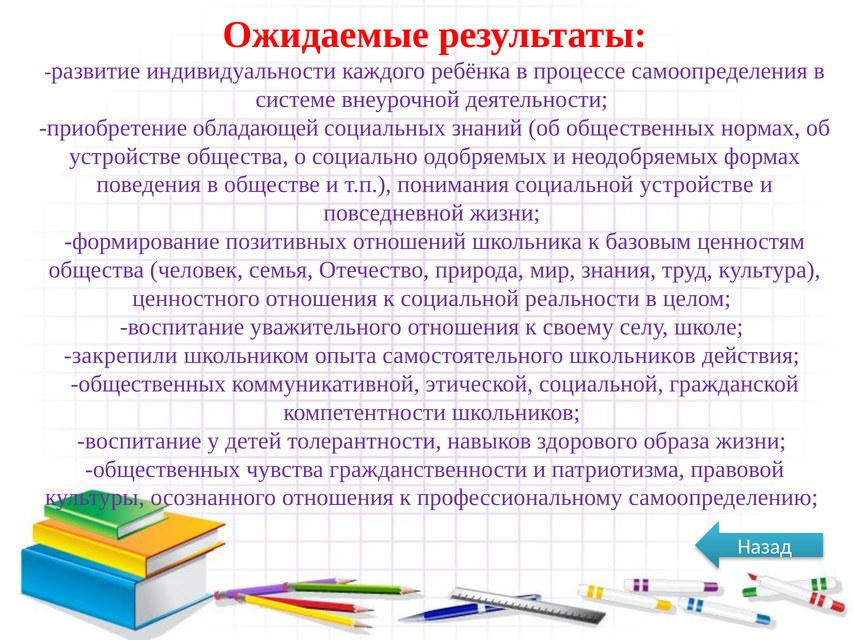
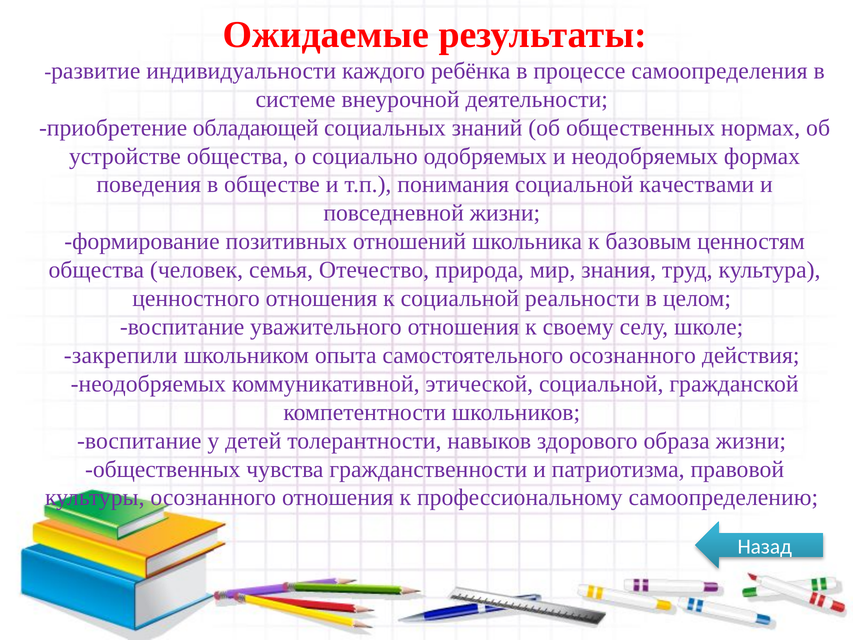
социальной устройстве: устройстве -> качествами
самостоятельного школьников: школьников -> осознанного
общественных at (148, 384): общественных -> неодобряемых
